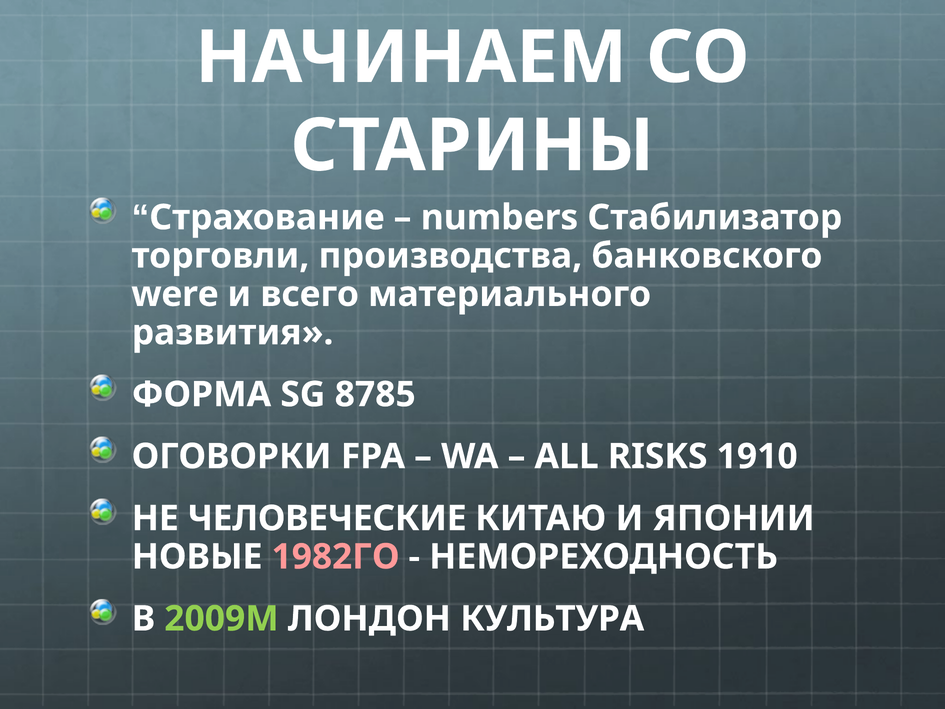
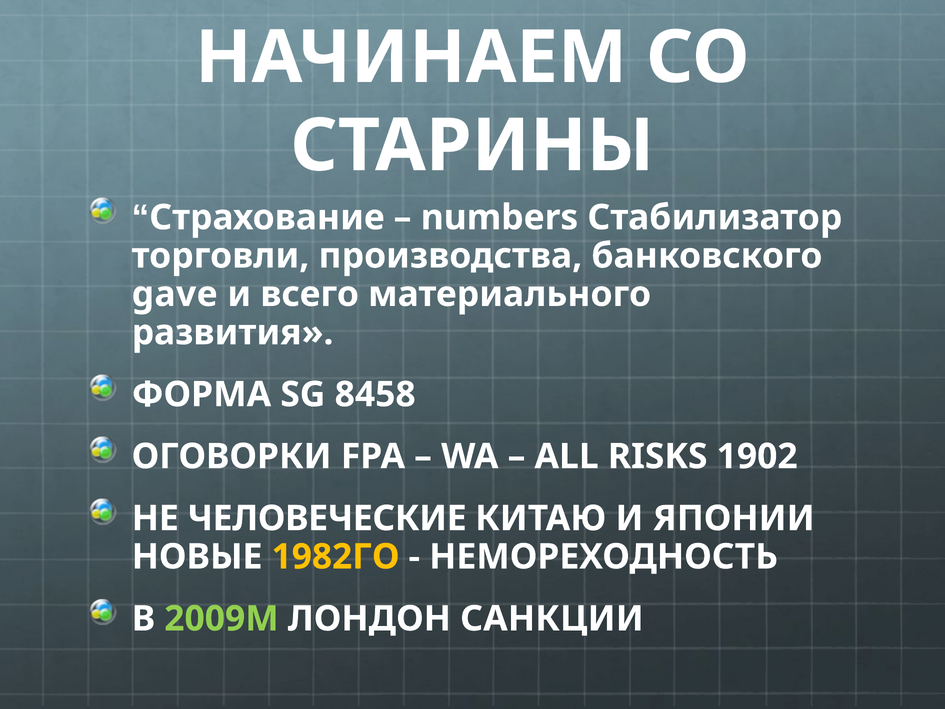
were: were -> gave
8785: 8785 -> 8458
1910: 1910 -> 1902
1982ГО colour: pink -> yellow
КУЛЬТУРА: КУЛЬТУРА -> САНКЦИИ
